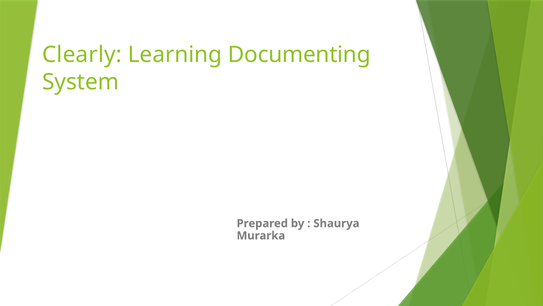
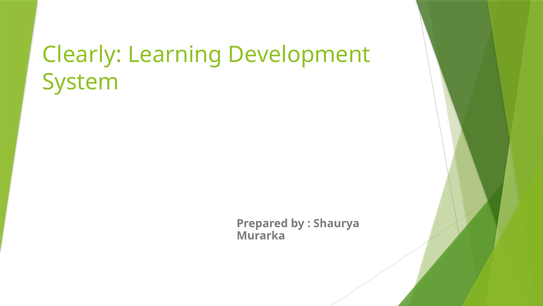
Documenting: Documenting -> Development
